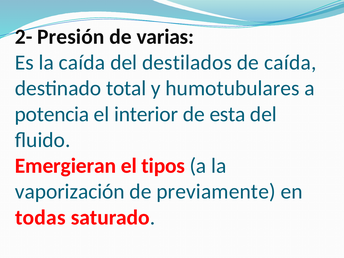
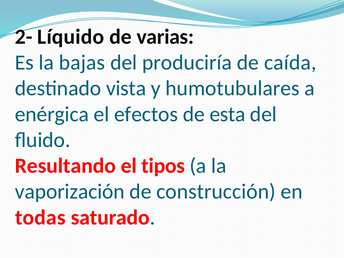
Presión: Presión -> Líquido
la caída: caída -> bajas
destilados: destilados -> produciría
total: total -> vista
potencia: potencia -> enérgica
interior: interior -> efectos
Emergieran: Emergieran -> Resultando
previamente: previamente -> construcción
